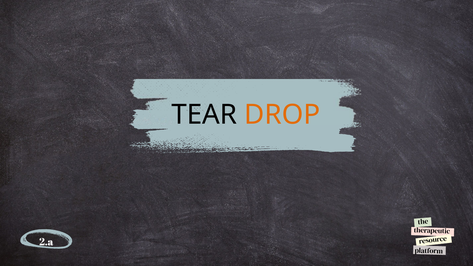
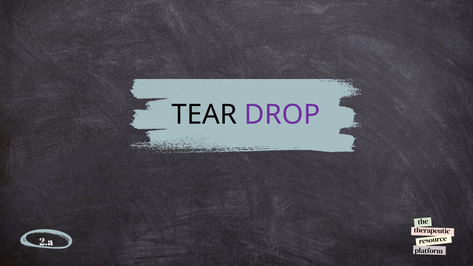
DROP colour: orange -> purple
